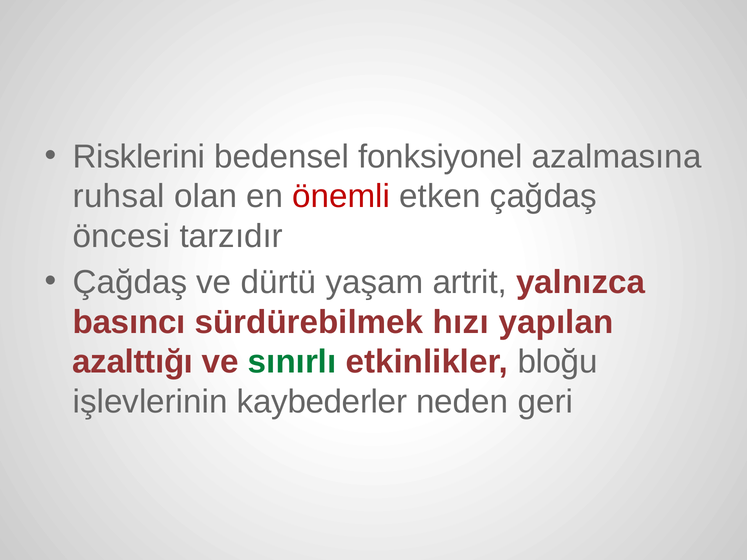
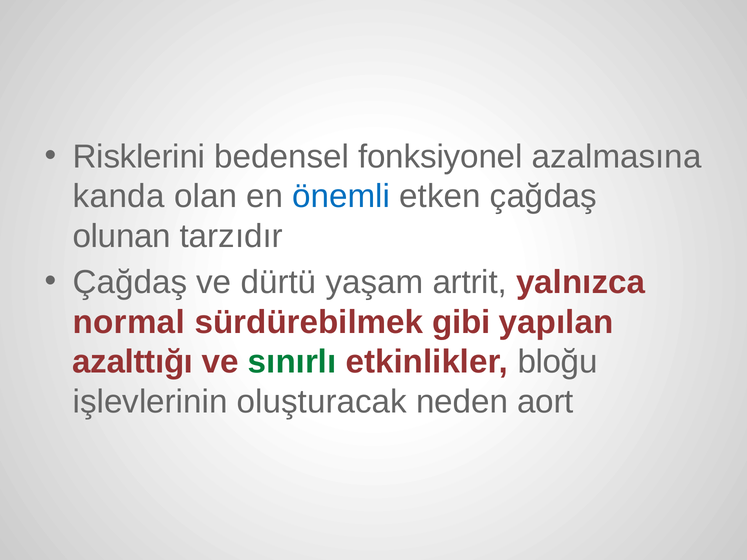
ruhsal: ruhsal -> kanda
önemli colour: red -> blue
öncesi: öncesi -> olunan
basıncı: basıncı -> normal
hızı: hızı -> gibi
kaybederler: kaybederler -> oluşturacak
geri: geri -> aort
